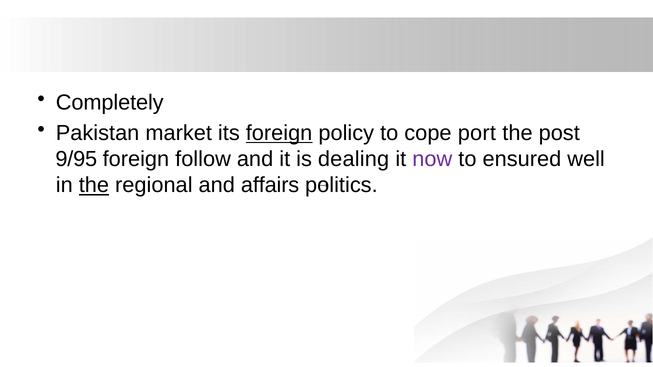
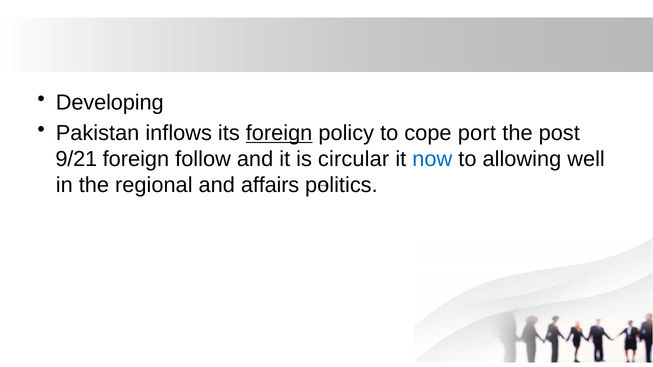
Completely: Completely -> Developing
market: market -> inflows
9/95: 9/95 -> 9/21
dealing: dealing -> circular
now colour: purple -> blue
ensured: ensured -> allowing
the at (94, 185) underline: present -> none
